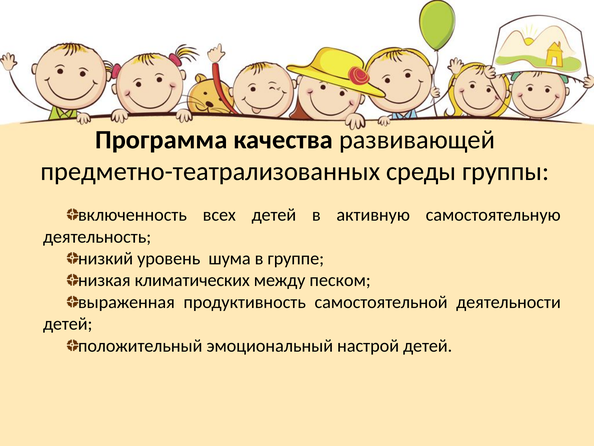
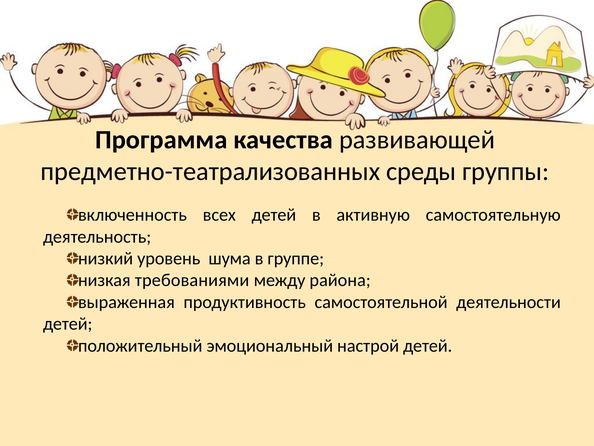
климатических: климатических -> требованиями
песком: песком -> района
